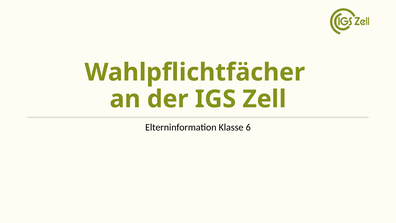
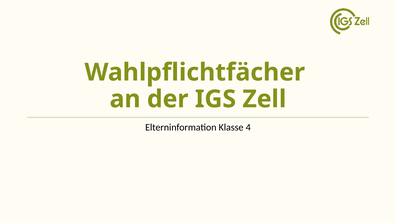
6: 6 -> 4
